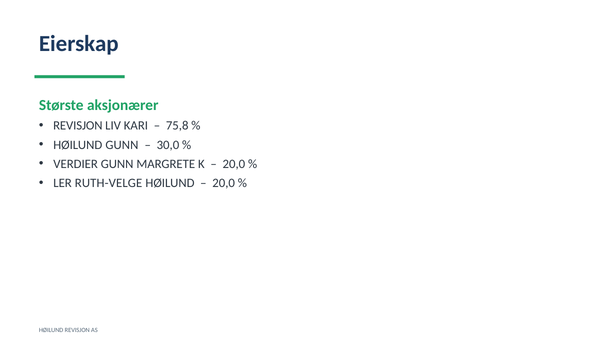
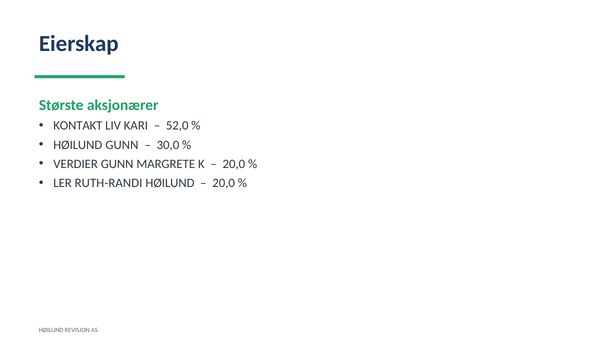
REVISJON at (78, 126): REVISJON -> KONTAKT
75,8: 75,8 -> 52,0
RUTH-VELGE: RUTH-VELGE -> RUTH-RANDI
